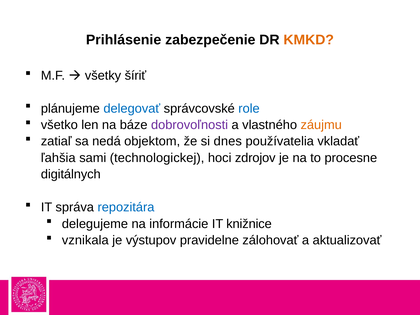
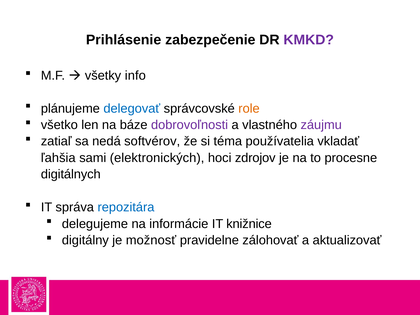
KMKD colour: orange -> purple
šíriť: šíriť -> info
role colour: blue -> orange
záujmu colour: orange -> purple
objektom: objektom -> softvérov
dnes: dnes -> téma
technologickej: technologickej -> elektronických
vznikala: vznikala -> digitálny
výstupov: výstupov -> možnosť
